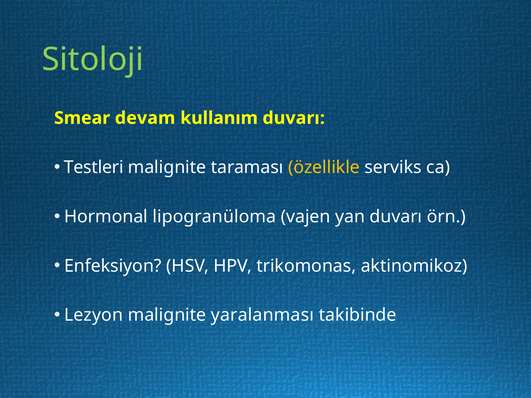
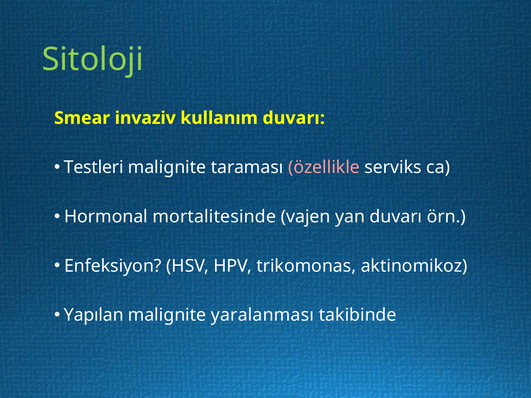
devam: devam -> invaziv
özellikle colour: yellow -> pink
lipogranüloma: lipogranüloma -> mortalitesinde
Lezyon: Lezyon -> Yapılan
